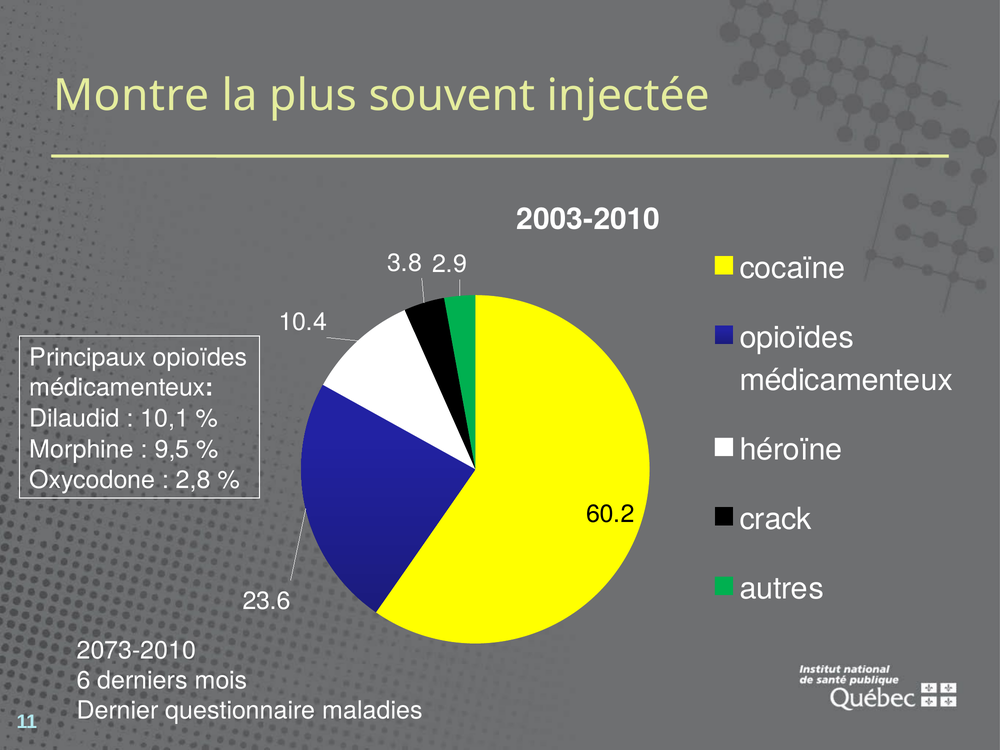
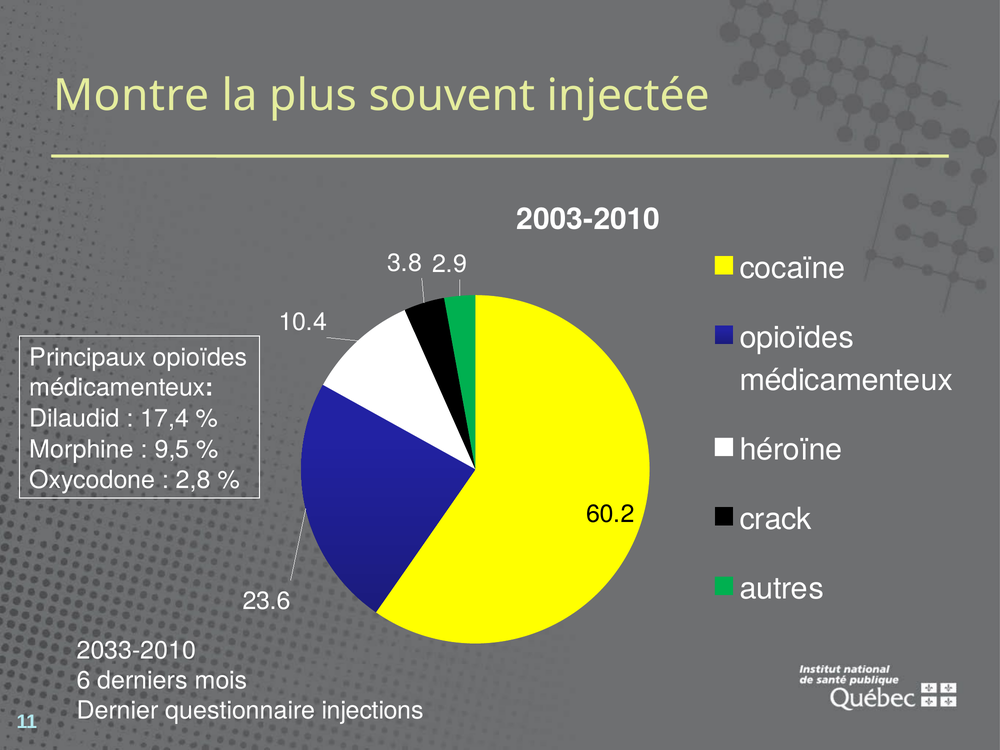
10,1: 10,1 -> 17,4
2073-2010: 2073-2010 -> 2033-2010
maladies: maladies -> injections
